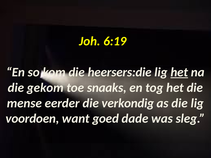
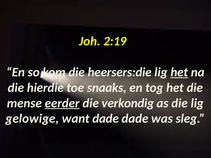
6:19: 6:19 -> 2:19
gekom: gekom -> hierdie
eerder underline: none -> present
voordoen: voordoen -> gelowige
want goed: goed -> dade
